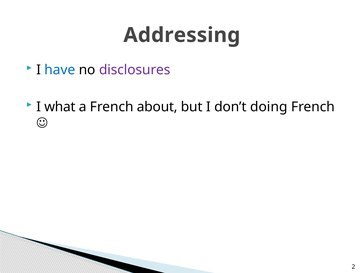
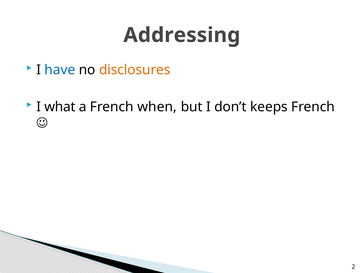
disclosures colour: purple -> orange
about: about -> when
doing: doing -> keeps
